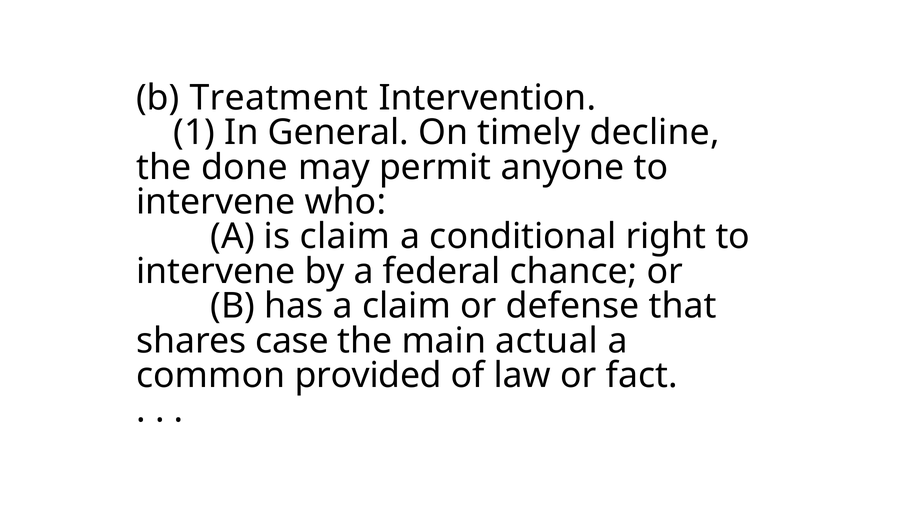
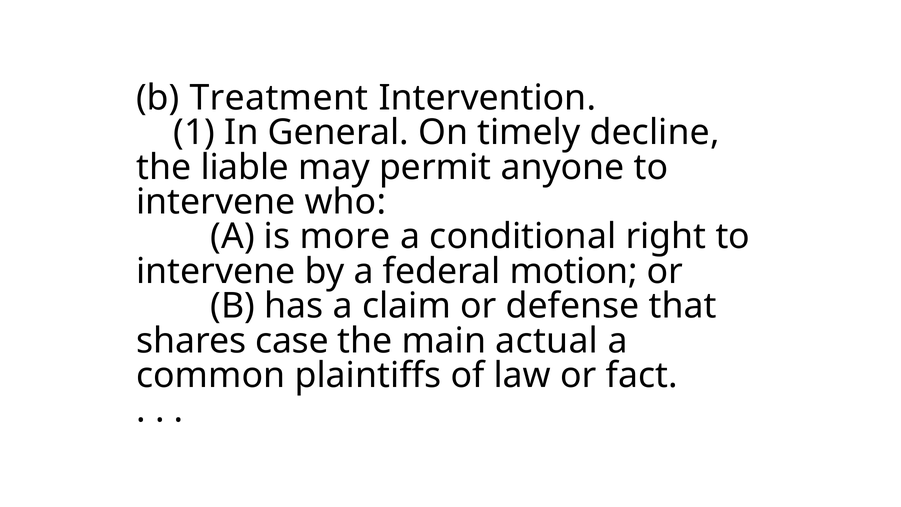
done: done -> liable
is claim: claim -> more
chance: chance -> motion
provided: provided -> plaintiffs
